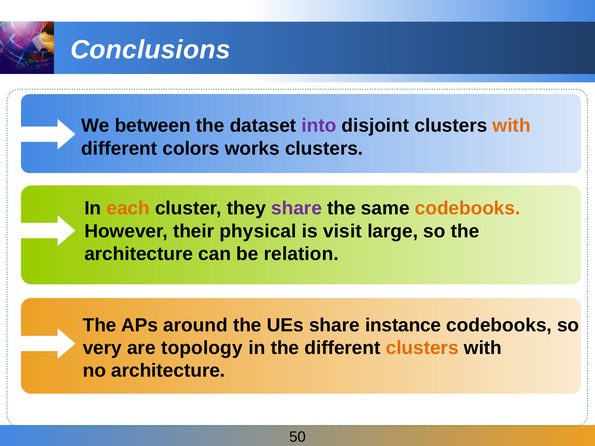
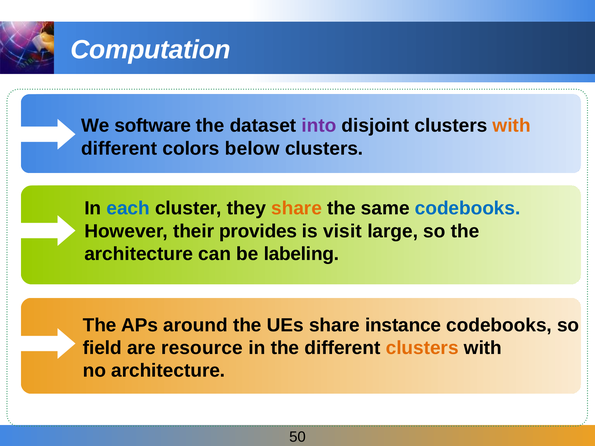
Conclusions: Conclusions -> Computation
between: between -> software
works: works -> below
each colour: orange -> blue
share at (297, 208) colour: purple -> orange
codebooks at (468, 208) colour: orange -> blue
physical: physical -> provides
relation: relation -> labeling
very: very -> field
topology: topology -> resource
